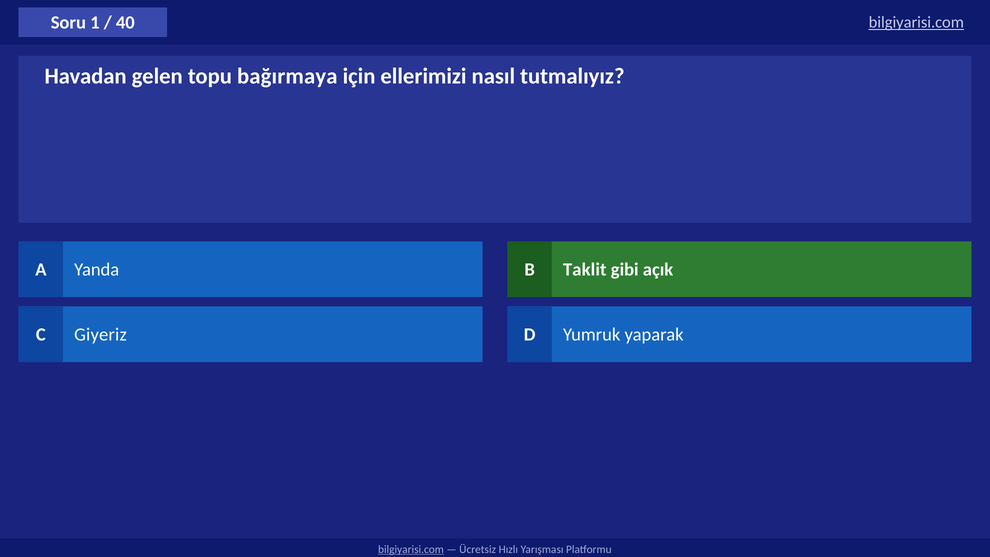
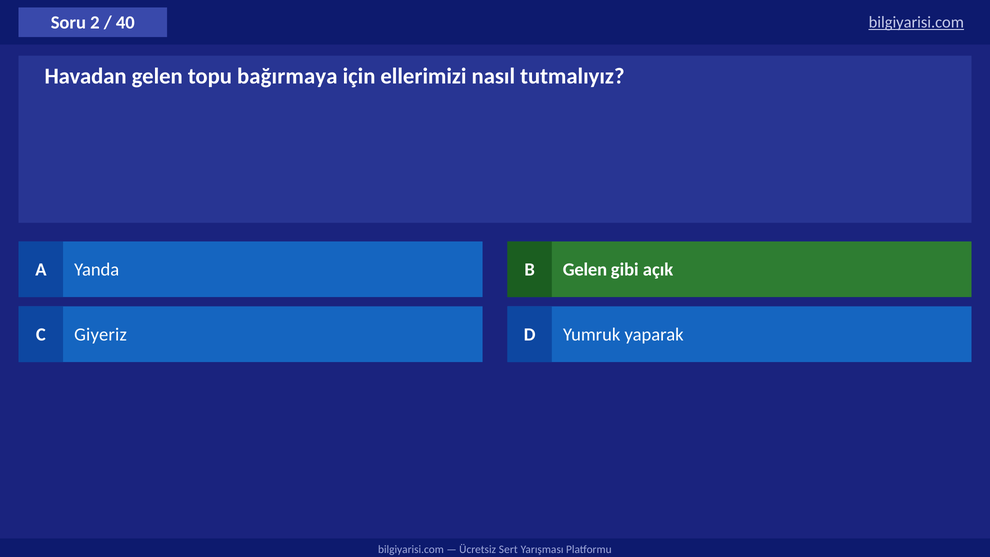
1: 1 -> 2
B Taklit: Taklit -> Gelen
bilgiyarisi.com at (411, 549) underline: present -> none
Hızlı: Hızlı -> Sert
